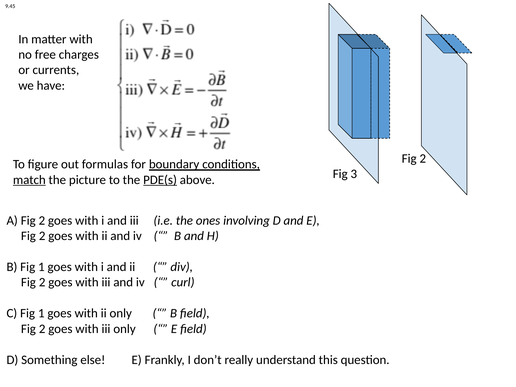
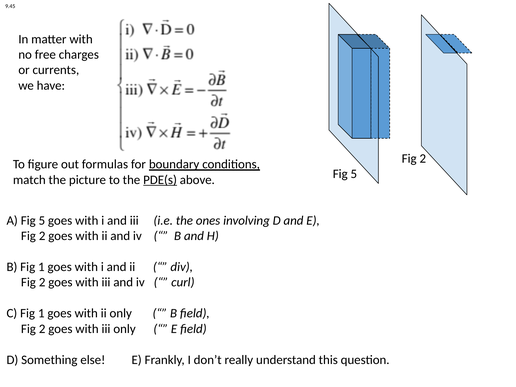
3 at (354, 174): 3 -> 5
match underline: present -> none
A Fig 2: 2 -> 5
